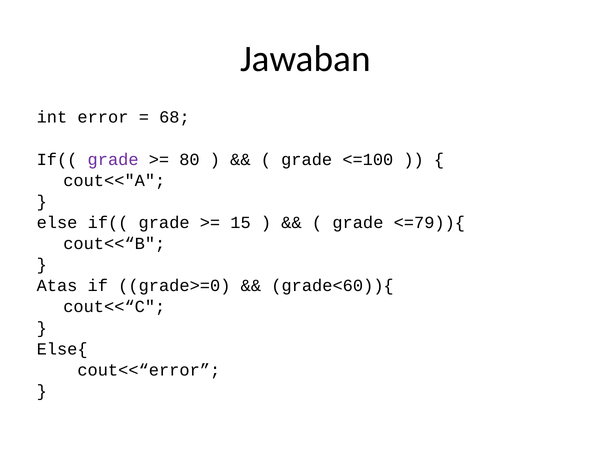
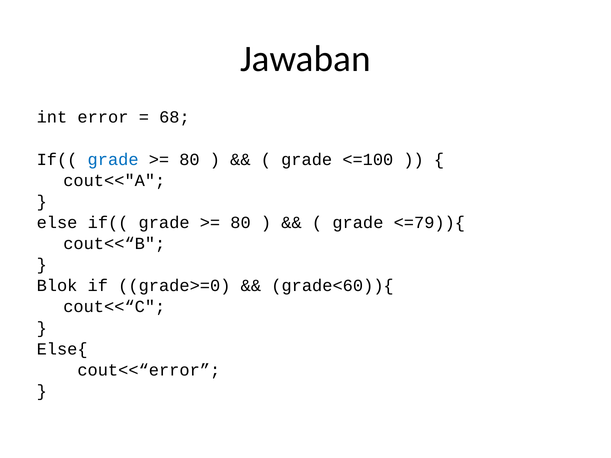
grade at (113, 160) colour: purple -> blue
15 at (241, 223): 15 -> 80
Atas: Atas -> Blok
